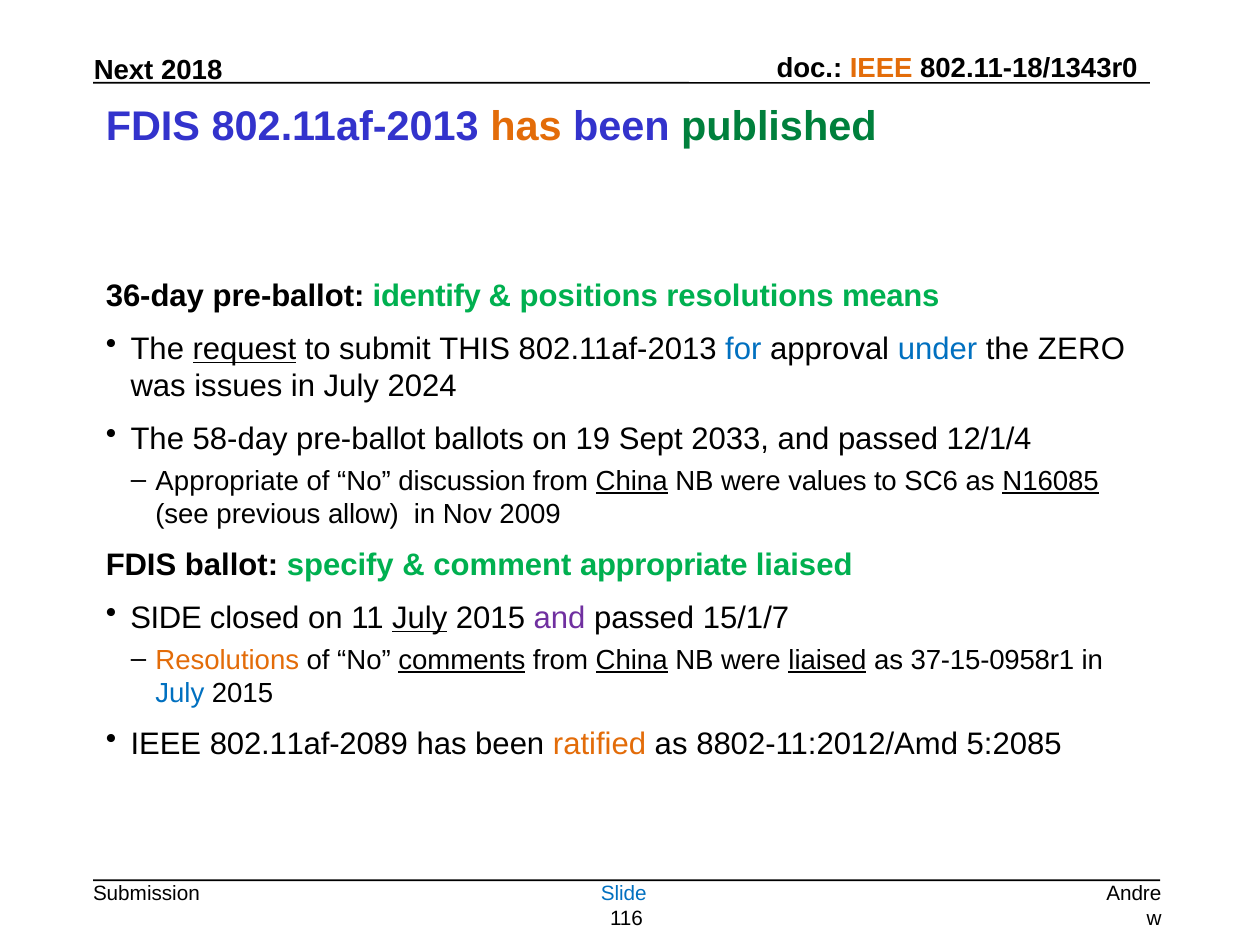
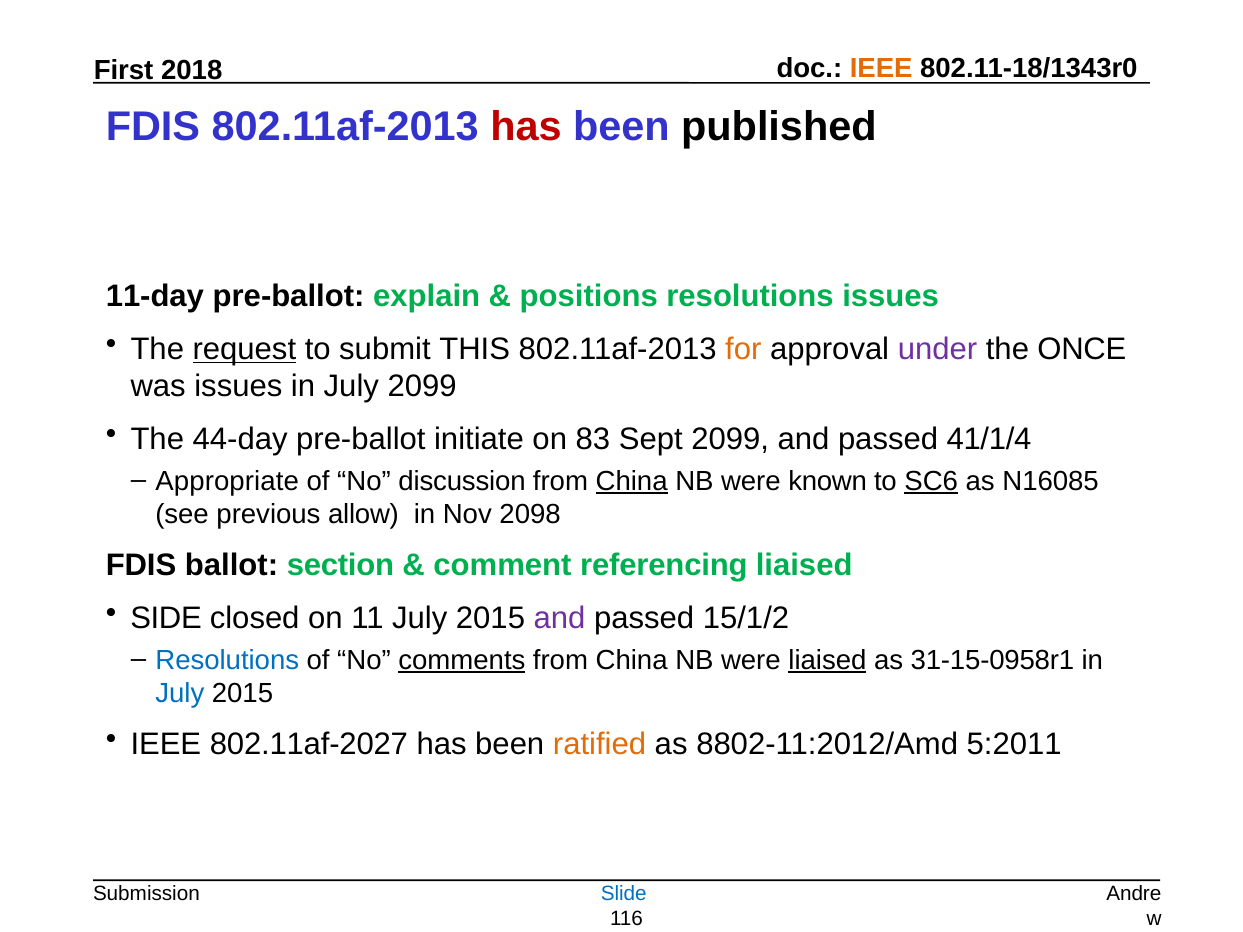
Next: Next -> First
has at (526, 127) colour: orange -> red
published colour: green -> black
36-day: 36-day -> 11-day
identify: identify -> explain
resolutions means: means -> issues
for colour: blue -> orange
under colour: blue -> purple
ZERO: ZERO -> ONCE
July 2024: 2024 -> 2099
58-day: 58-day -> 44-day
ballots: ballots -> initiate
19: 19 -> 83
Sept 2033: 2033 -> 2099
12/1/4: 12/1/4 -> 41/1/4
values: values -> known
SC6 underline: none -> present
N16085 underline: present -> none
2009: 2009 -> 2098
specify: specify -> section
comment appropriate: appropriate -> referencing
July at (420, 618) underline: present -> none
15/1/7: 15/1/7 -> 15/1/2
Resolutions at (227, 660) colour: orange -> blue
China at (632, 660) underline: present -> none
37-15-0958r1: 37-15-0958r1 -> 31-15-0958r1
802.11af-2089: 802.11af-2089 -> 802.11af-2027
5:2085: 5:2085 -> 5:2011
